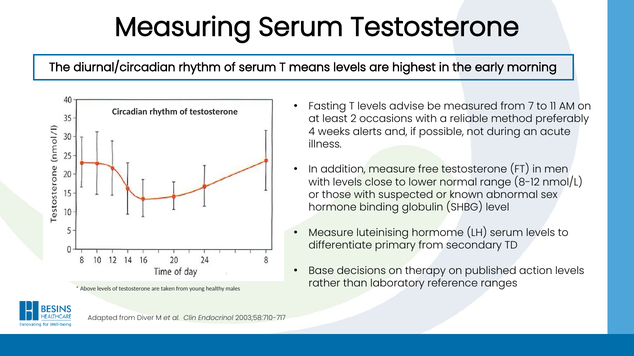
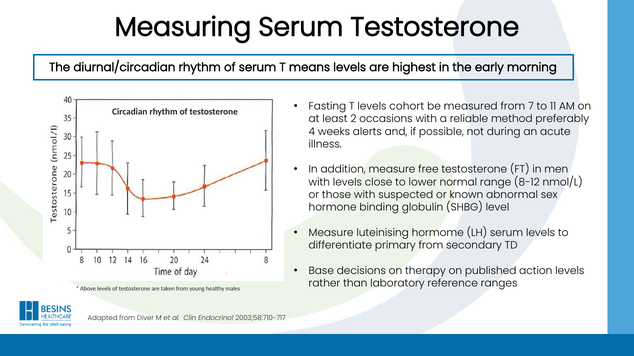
advise: advise -> cohort
